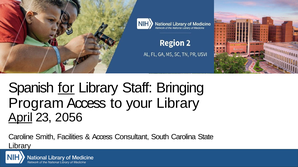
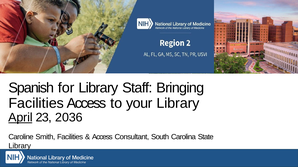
for underline: present -> none
Program at (36, 104): Program -> Facilities
2056: 2056 -> 2036
